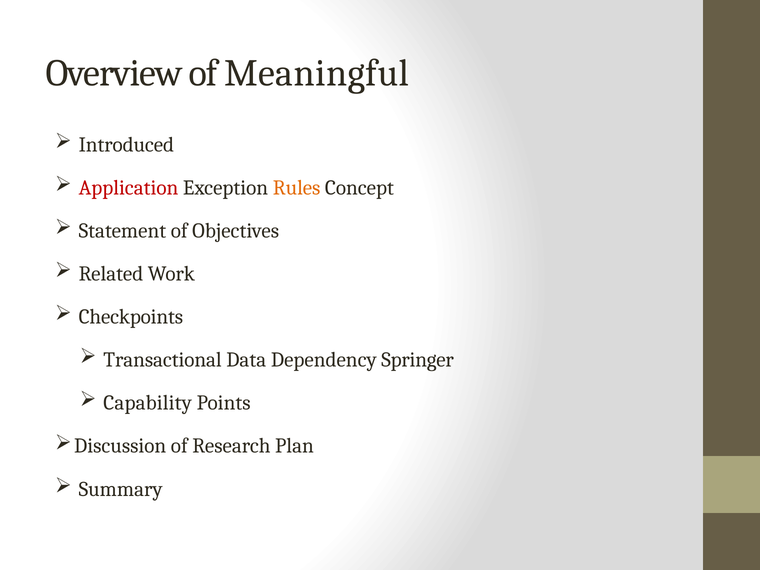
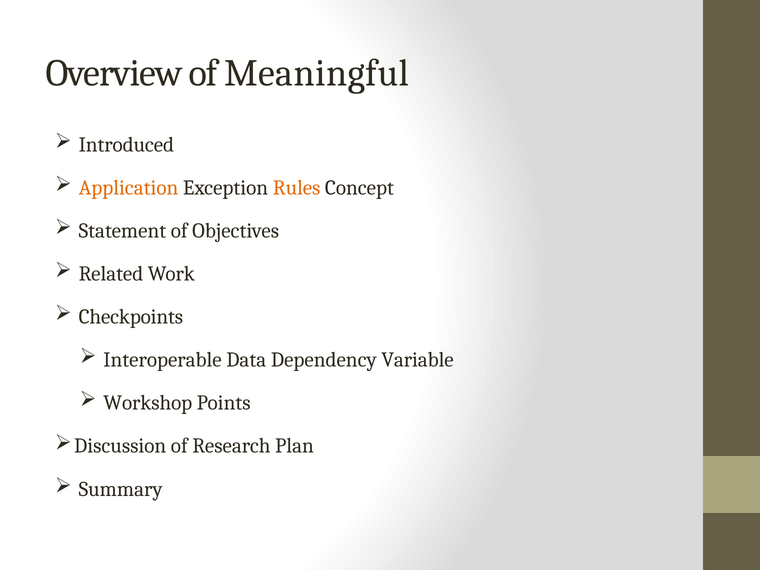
Application colour: red -> orange
Transactional: Transactional -> Interoperable
Springer: Springer -> Variable
Capability: Capability -> Workshop
